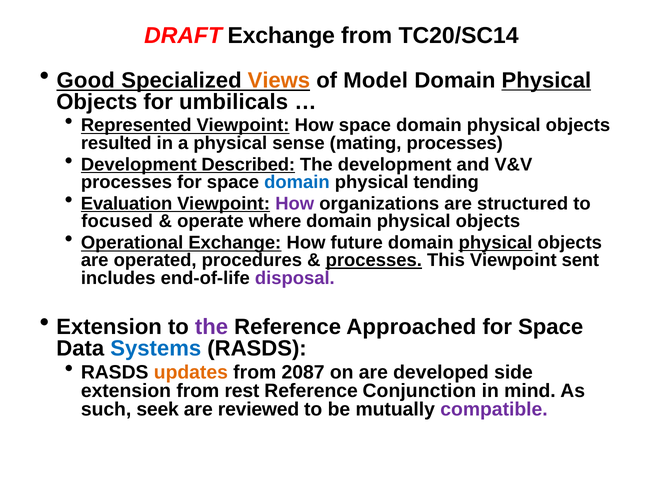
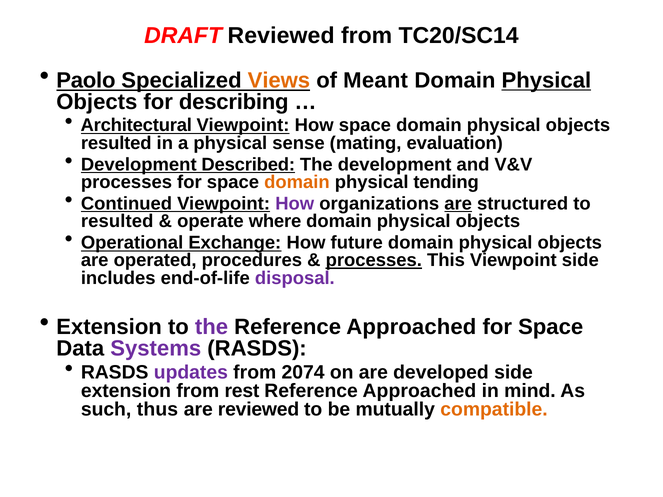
DRAFT Exchange: Exchange -> Reviewed
Good: Good -> Paolo
Model: Model -> Meant
umbilicals: umbilicals -> describing
Represented: Represented -> Architectural
mating processes: processes -> evaluation
domain at (297, 182) colour: blue -> orange
Evaluation: Evaluation -> Continued
are at (458, 204) underline: none -> present
focused at (117, 221): focused -> resulted
physical at (496, 243) underline: present -> none
Viewpoint sent: sent -> side
Systems colour: blue -> purple
updates colour: orange -> purple
2087: 2087 -> 2074
Conjunction at (419, 391): Conjunction -> Approached
seek: seek -> thus
compatible colour: purple -> orange
